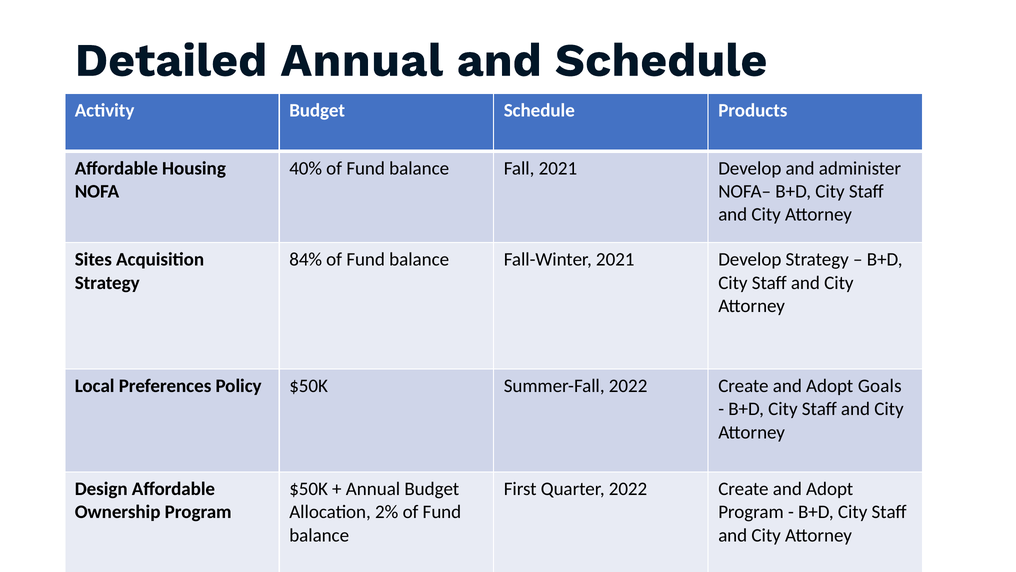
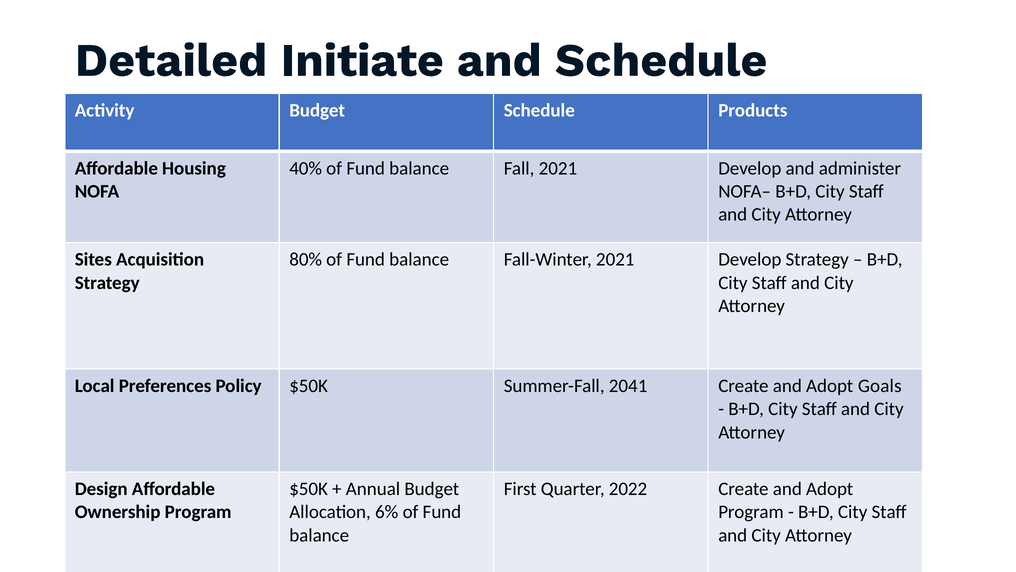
Detailed Annual: Annual -> Initiate
84%: 84% -> 80%
Summer-Fall 2022: 2022 -> 2041
2%: 2% -> 6%
